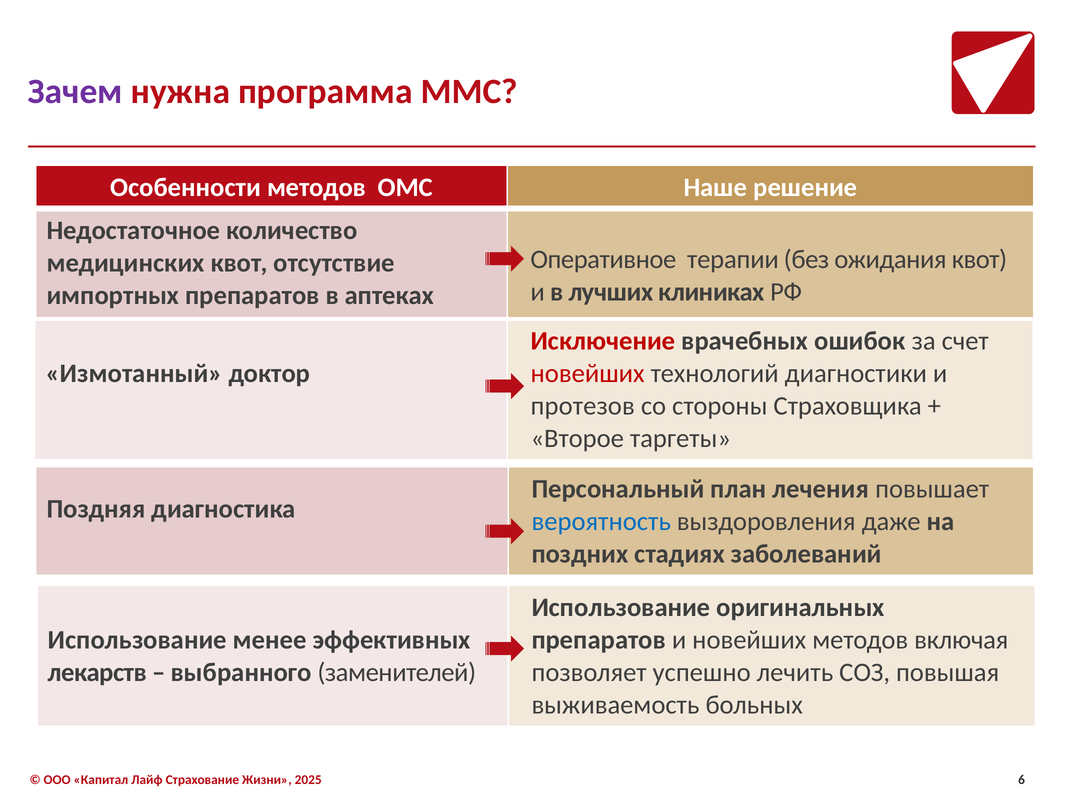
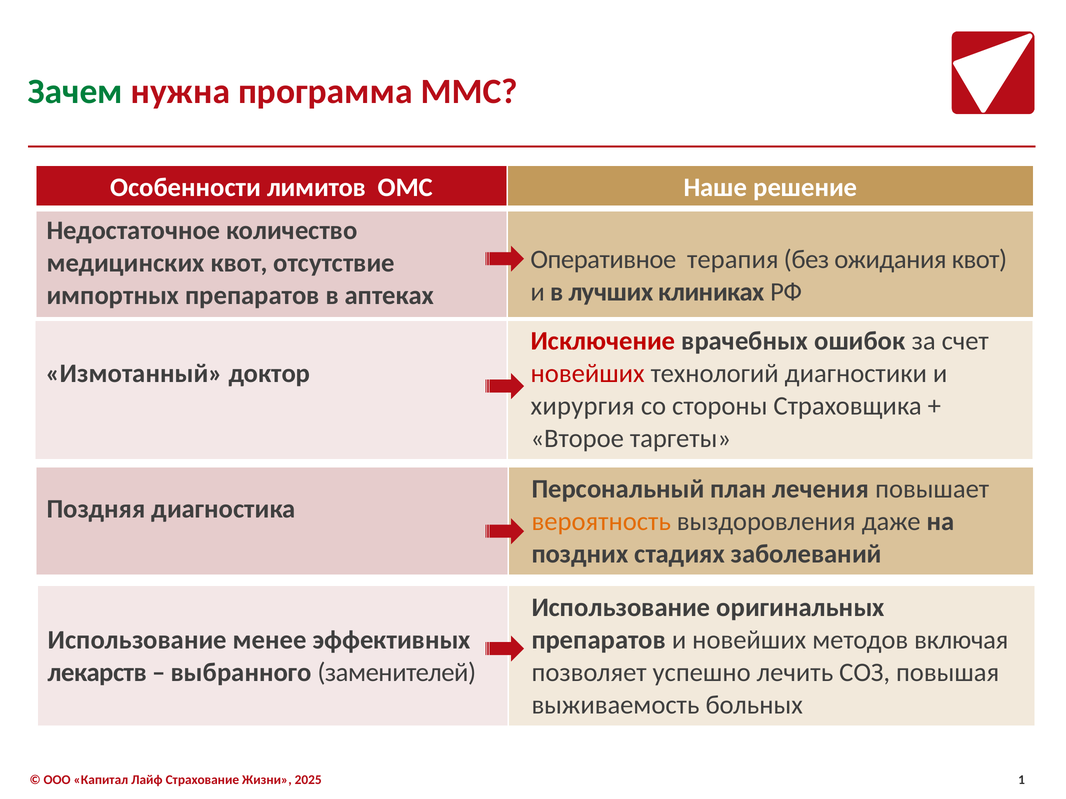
Зачем colour: purple -> green
Особенности методов: методов -> лимитов
терапии: терапии -> терапия
протезов: протезов -> хирургия
вероятность colour: blue -> orange
6: 6 -> 1
